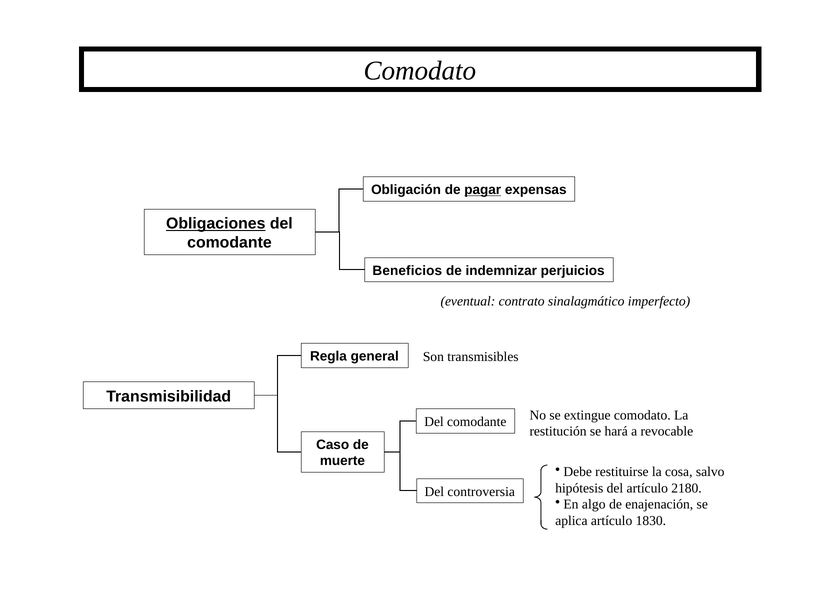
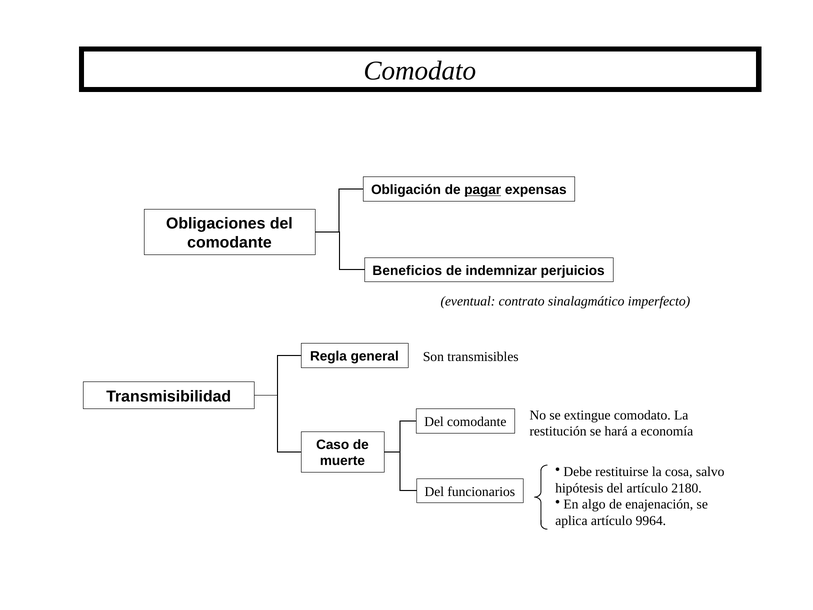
Obligaciones underline: present -> none
revocable: revocable -> economía
controversia: controversia -> funcionarios
1830: 1830 -> 9964
